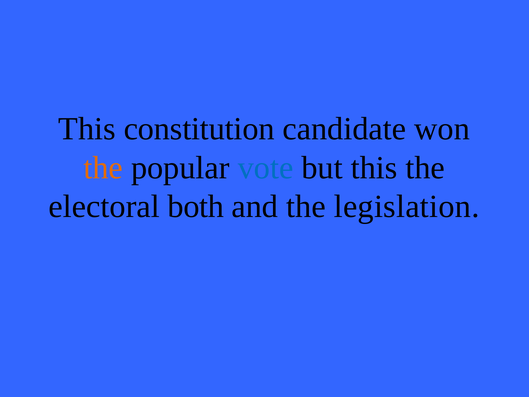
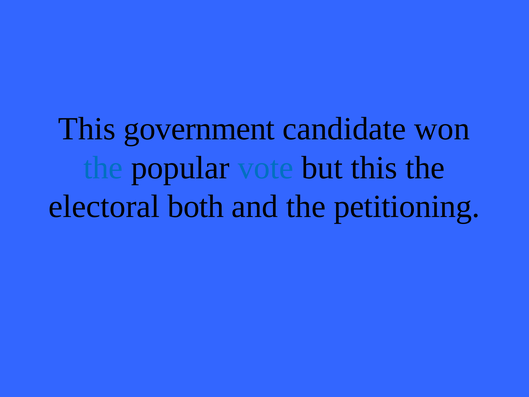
constitution: constitution -> government
the at (103, 168) colour: orange -> blue
legislation: legislation -> petitioning
